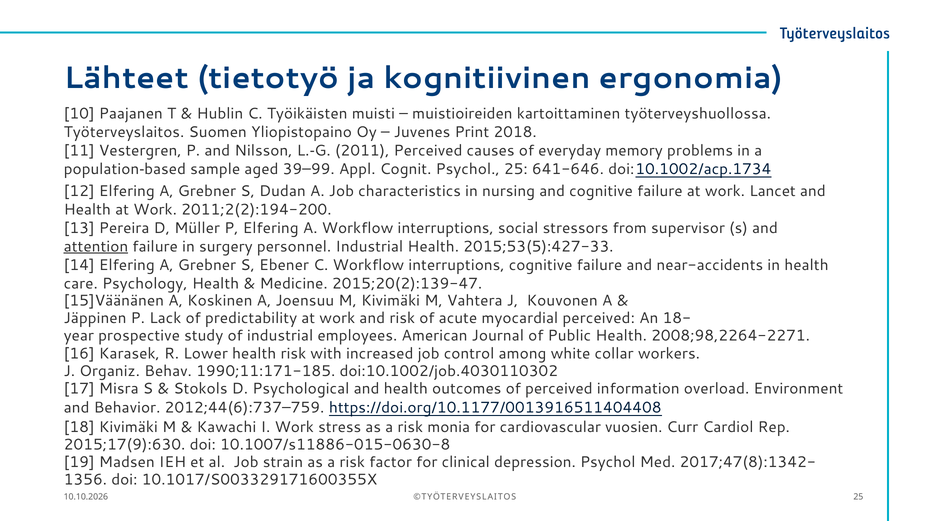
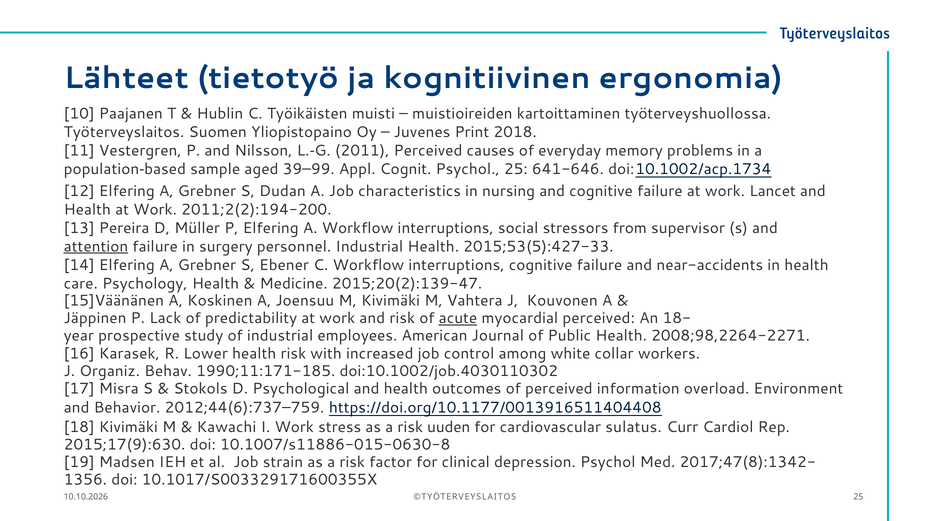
acute underline: none -> present
monia: monia -> uuden
vuosien: vuosien -> sulatus
